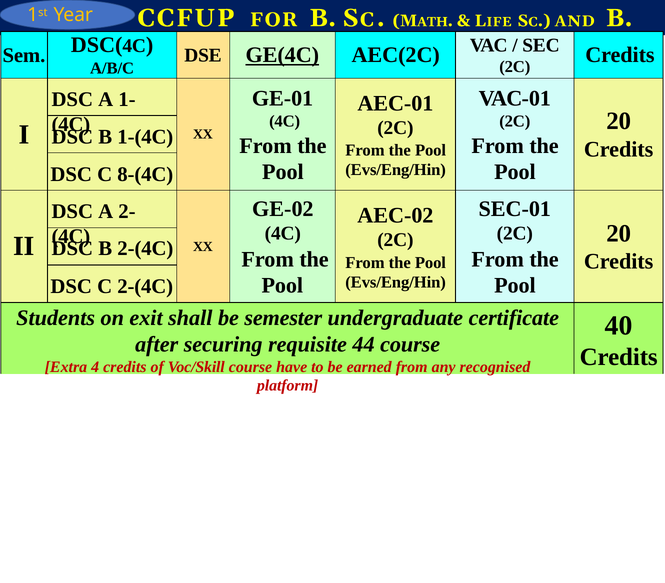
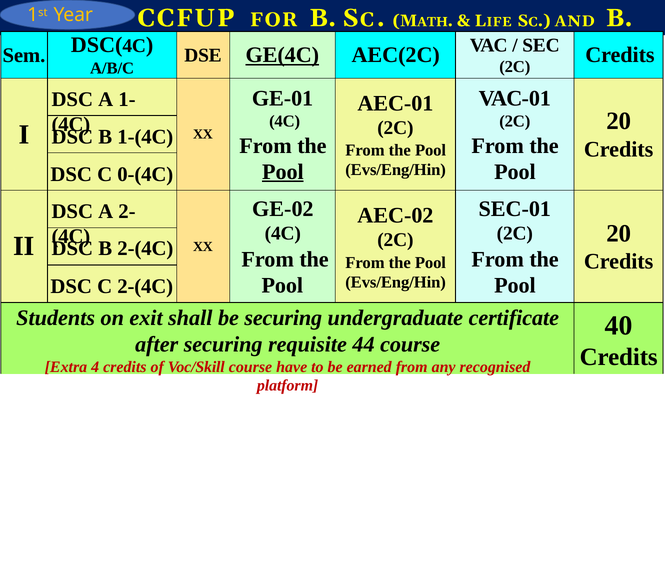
Pool at (283, 172) underline: none -> present
8-(4C: 8-(4C -> 0-(4C
be semester: semester -> securing
